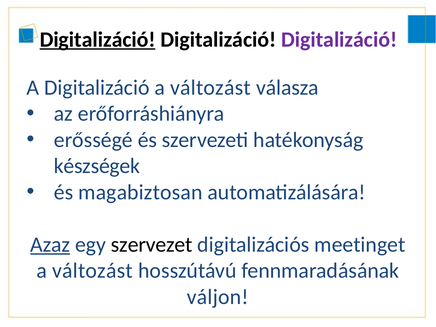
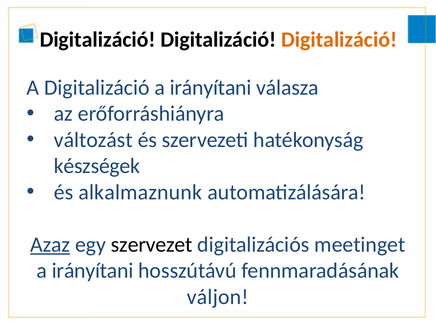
Digitalizáció at (98, 40) underline: present -> none
Digitalizáció at (339, 40) colour: purple -> orange
Digitalizáció a változást: változást -> irányítani
erősségé: erősségé -> változást
magabiztosan: magabiztosan -> alkalmaznunk
változást at (92, 271): változást -> irányítani
